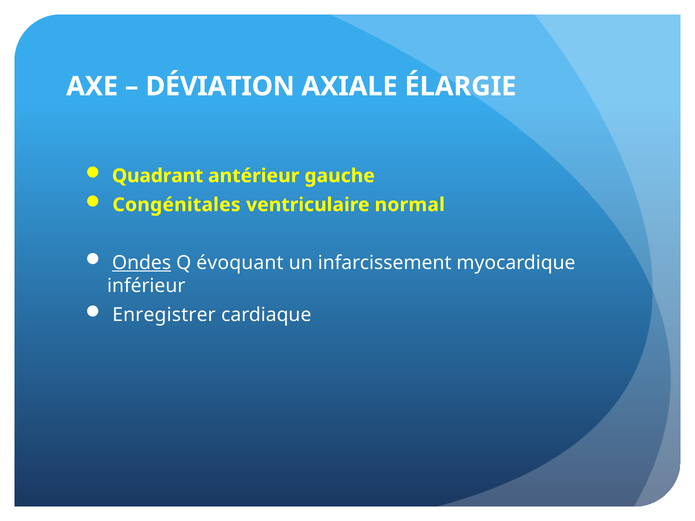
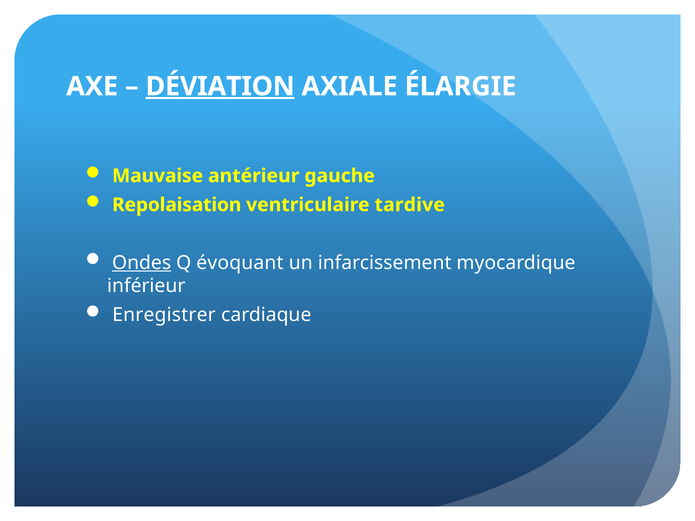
DÉVIATION underline: none -> present
Quadrant: Quadrant -> Mauvaise
Congénitales: Congénitales -> Repolaisation
normal: normal -> tardive
